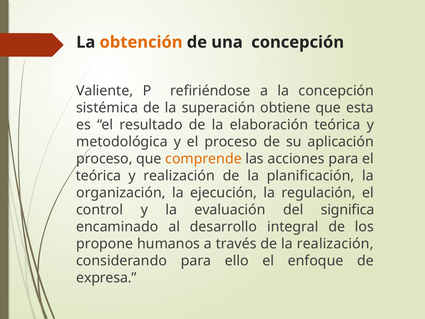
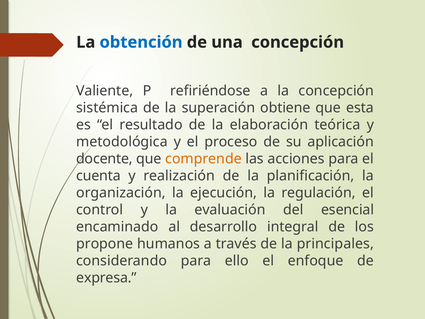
obtención colour: orange -> blue
proceso at (104, 159): proceso -> docente
teórica at (98, 176): teórica -> cuenta
significa: significa -> esencial
la realización: realización -> principales
